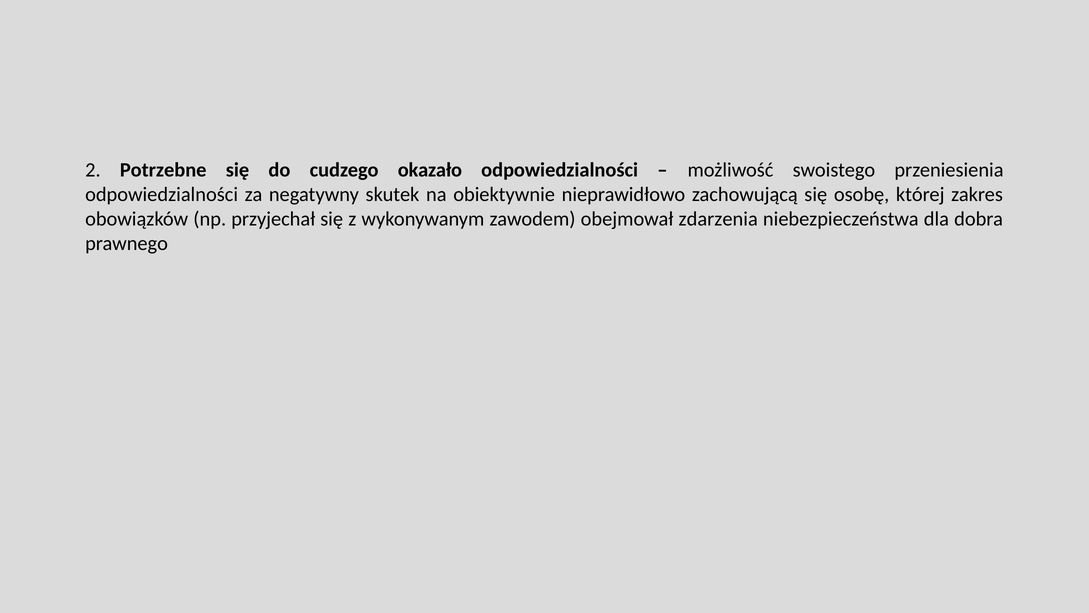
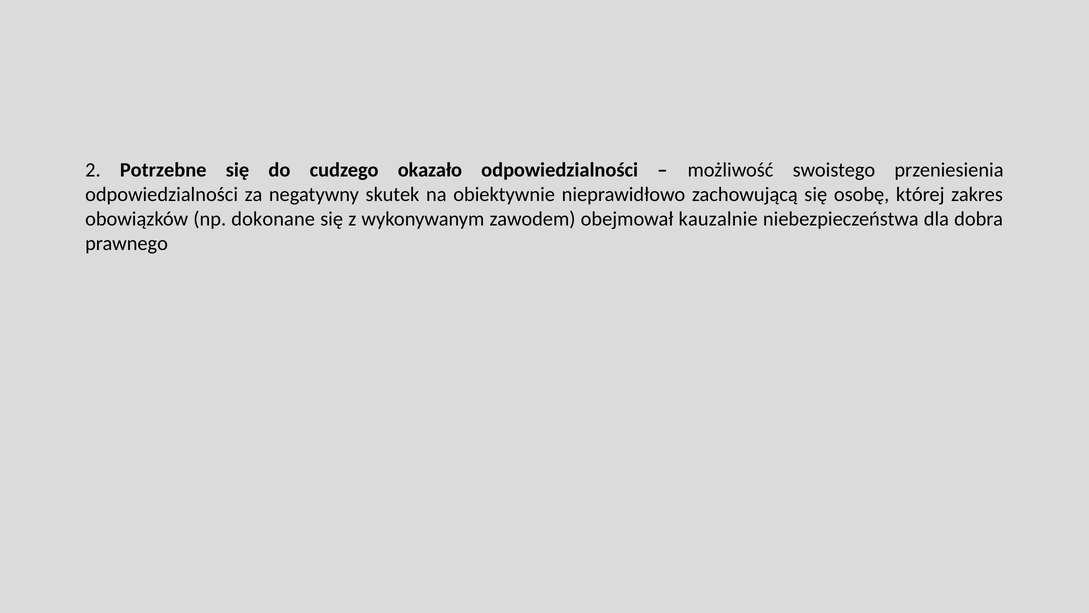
przyjechał: przyjechał -> dokonane
zdarzenia: zdarzenia -> kauzalnie
